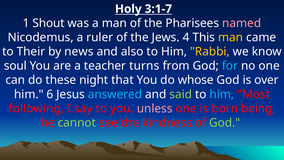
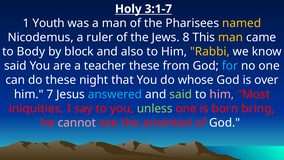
Shout: Shout -> Youth
named colour: pink -> yellow
4: 4 -> 8
Their: Their -> Body
news: news -> block
soul at (15, 66): soul -> said
teacher turns: turns -> these
6: 6 -> 7
him at (222, 94) colour: light blue -> pink
following: following -> iniquities
unless colour: pink -> light green
being: being -> bring
cannot colour: light green -> pink
kindness: kindness -> anointed
God at (225, 123) colour: light green -> white
